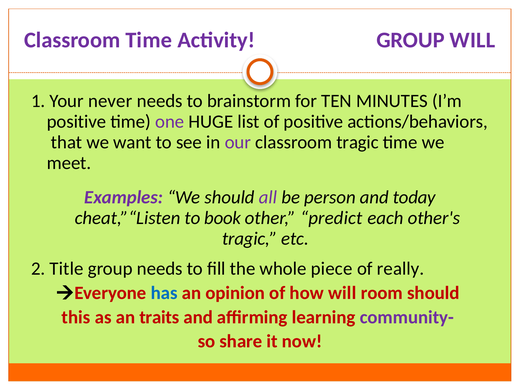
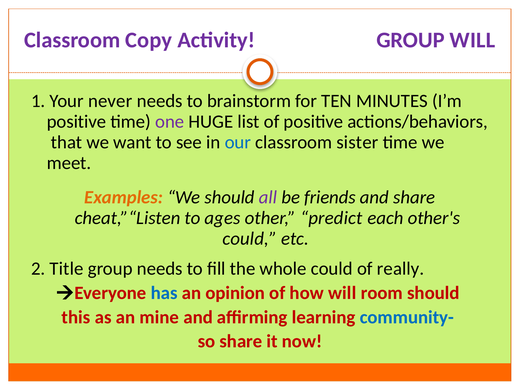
Classroom Time: Time -> Copy
our colour: purple -> blue
classroom tragic: tragic -> sister
Examples colour: purple -> orange
person: person -> friends
and today: today -> share
book: book -> ages
tragic at (250, 239): tragic -> could
whole piece: piece -> could
traits: traits -> mine
community- colour: purple -> blue
